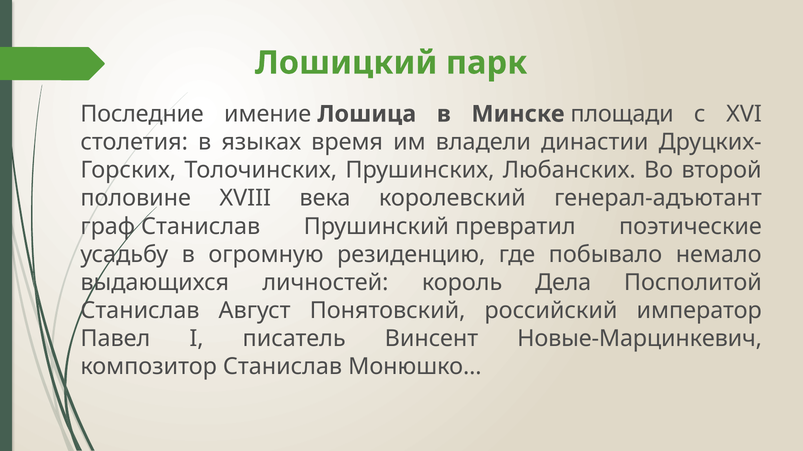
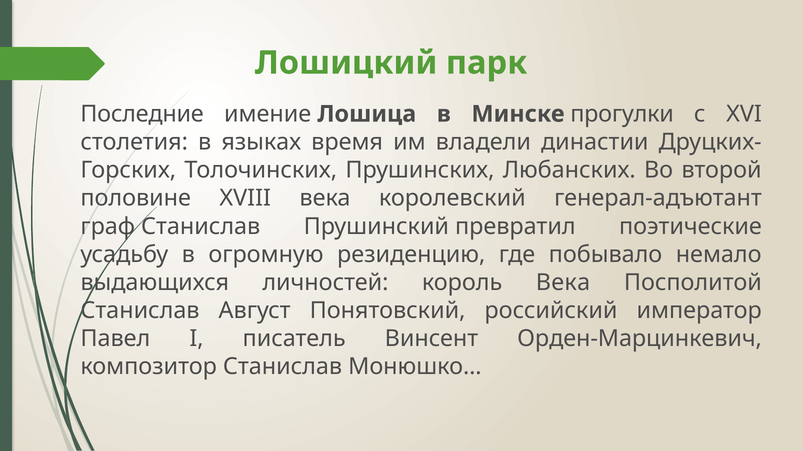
площади: площади -> прогулки
король Дела: Дела -> Века
Новые-Марцинкевич: Новые-Марцинкевич -> Орден-Марцинкевич
